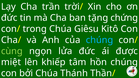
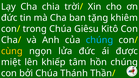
trần: trần -> chia
chứng: chứng -> khiêm
cùng colour: light green -> yellow
